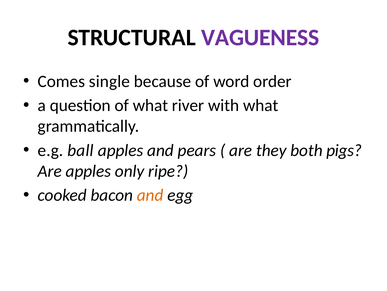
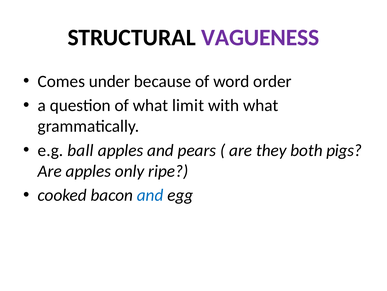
single: single -> under
river: river -> limit
and at (150, 195) colour: orange -> blue
